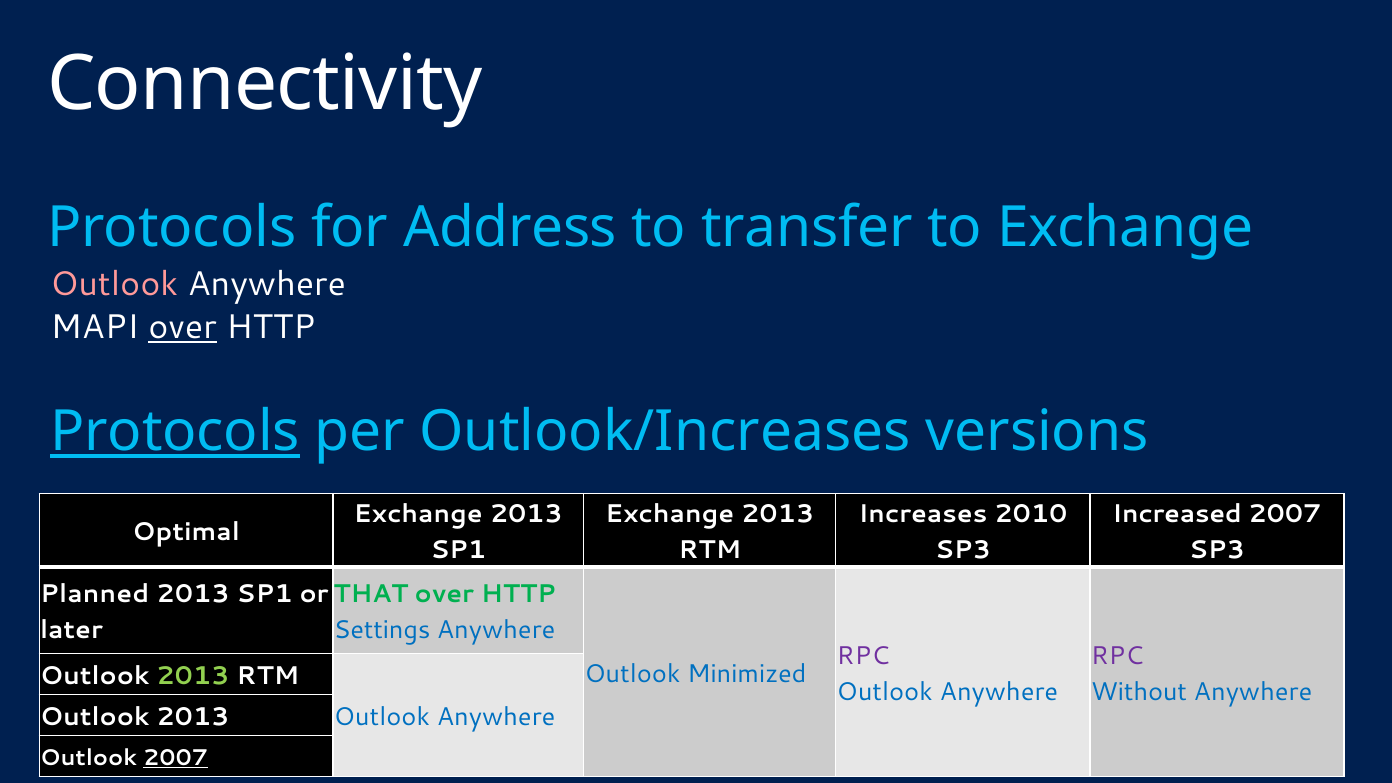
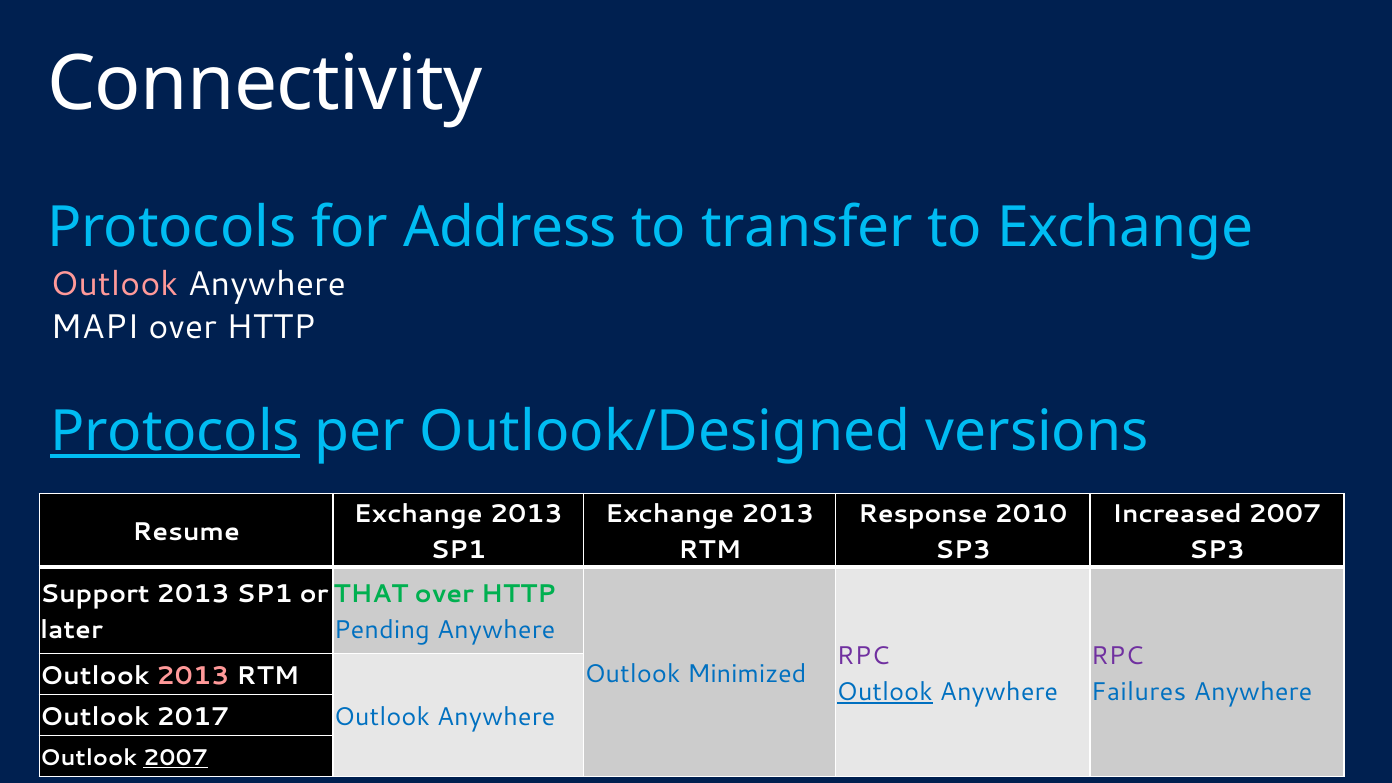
over at (183, 327) underline: present -> none
Outlook/Increases: Outlook/Increases -> Outlook/Designed
Increases: Increases -> Response
Optimal: Optimal -> Resume
Planned: Planned -> Support
Settings: Settings -> Pending
2013 at (193, 676) colour: light green -> pink
Outlook at (885, 692) underline: none -> present
Without: Without -> Failures
2013 at (193, 717): 2013 -> 2017
